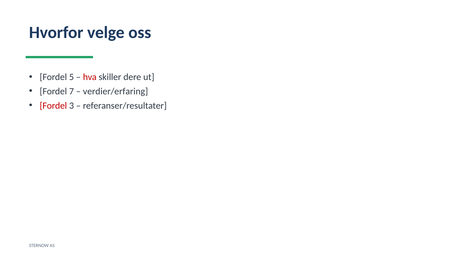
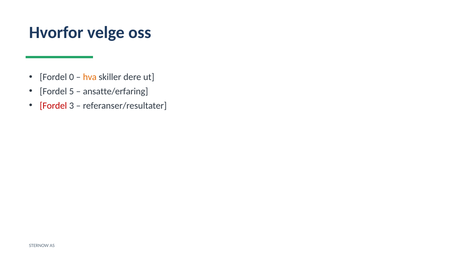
5: 5 -> 0
hva colour: red -> orange
7: 7 -> 5
verdier/erfaring: verdier/erfaring -> ansatte/erfaring
